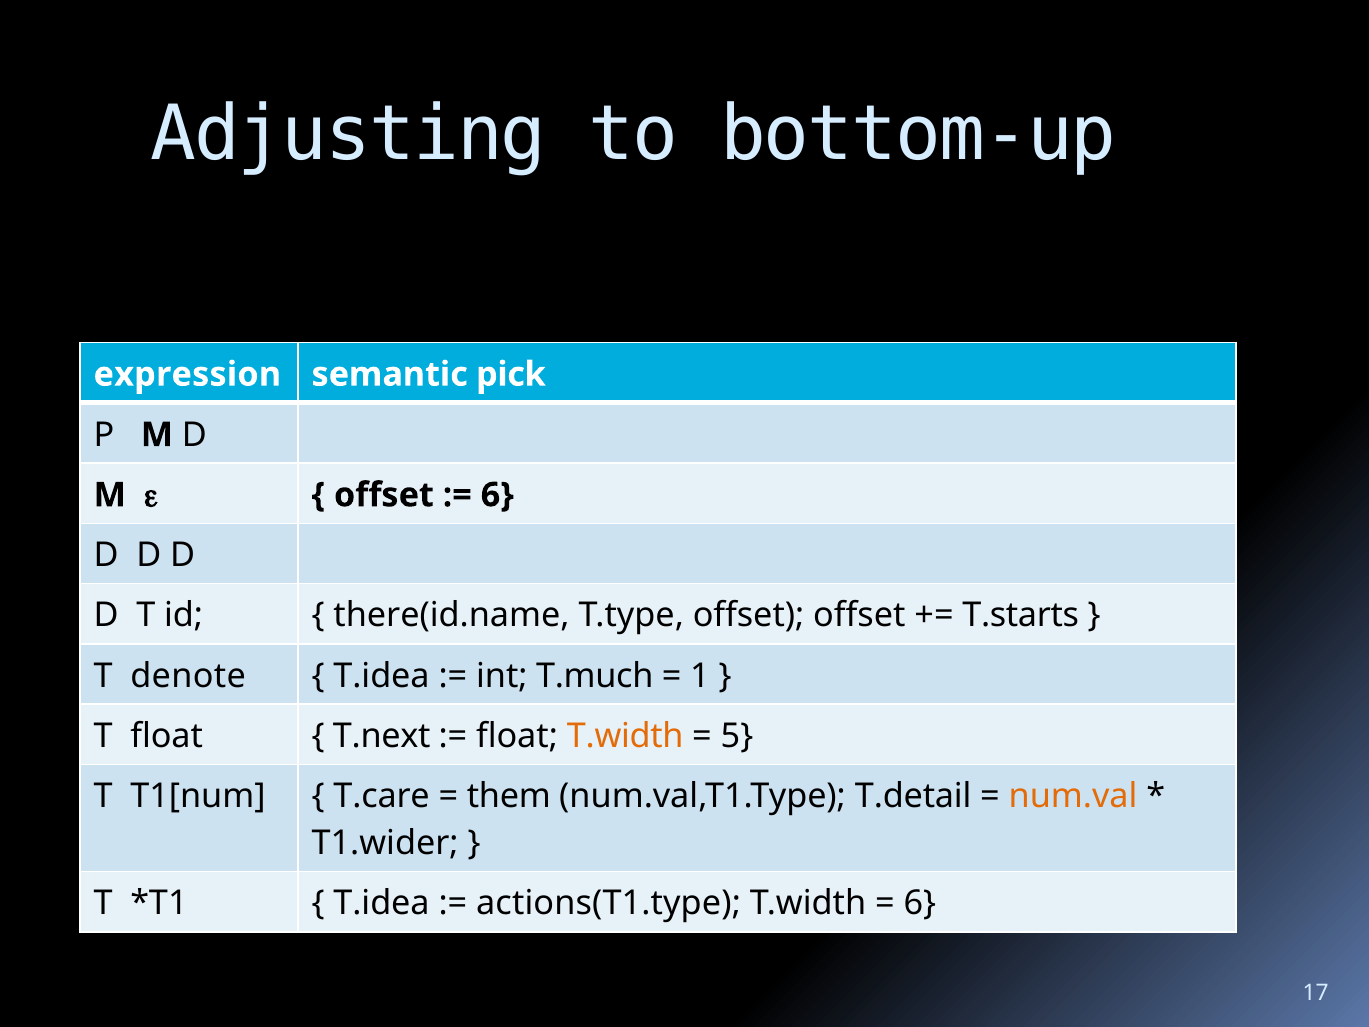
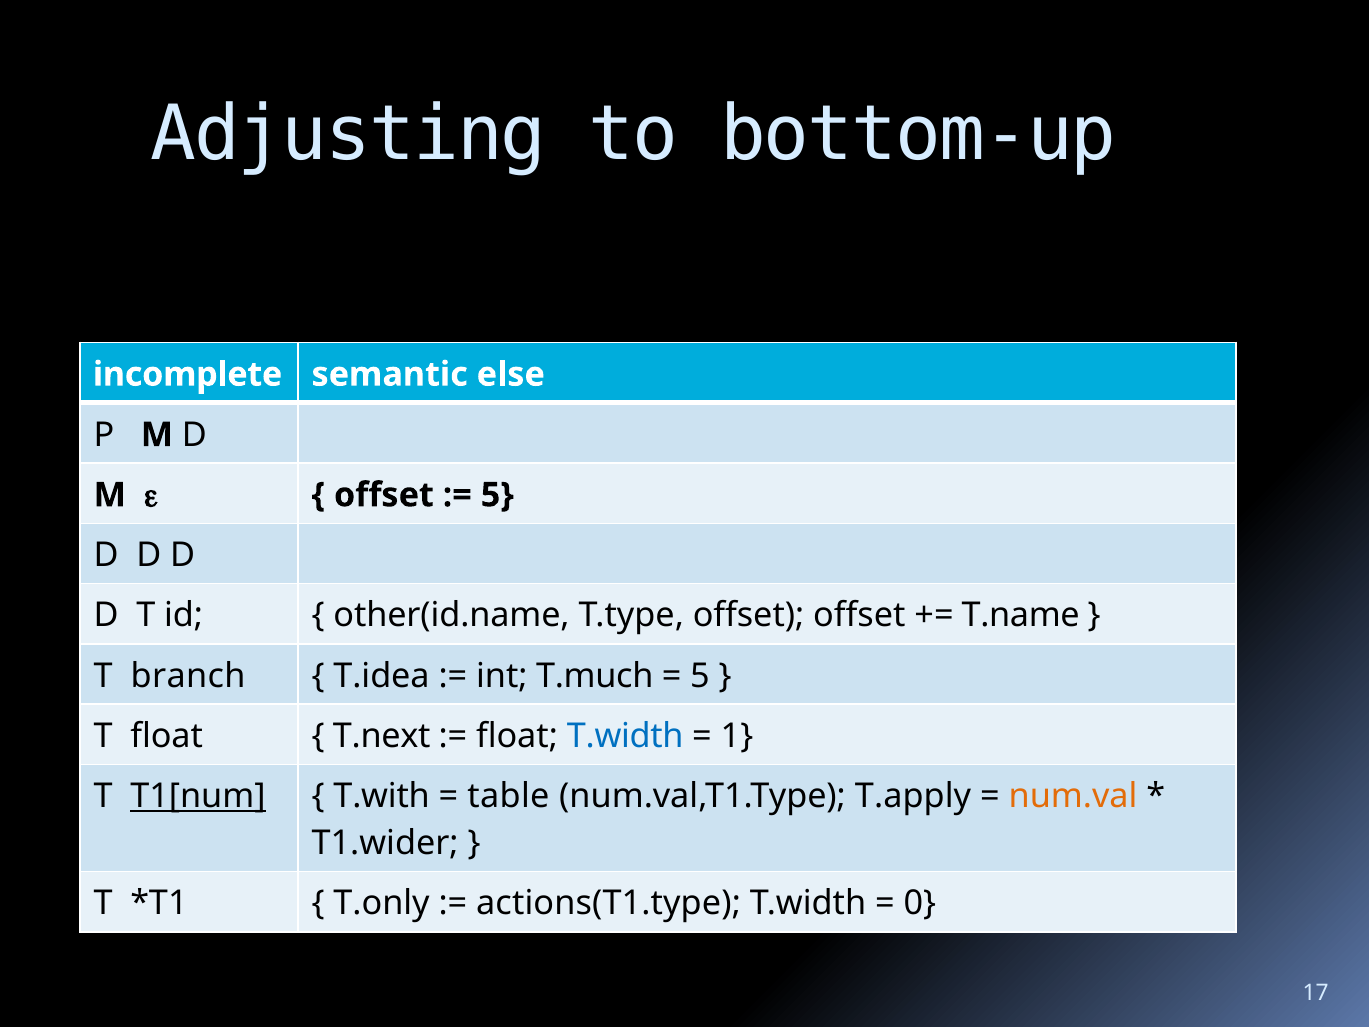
expression: expression -> incomplete
pick: pick -> else
6 at (497, 495): 6 -> 5
there(id.name: there(id.name -> other(id.name
T.starts: T.starts -> T.name
denote: denote -> branch
1 at (700, 676): 1 -> 5
T.width at (625, 736) colour: orange -> blue
5: 5 -> 1
T1[num underline: none -> present
T.care: T.care -> T.with
them: them -> table
T.detail: T.detail -> T.apply
T.idea at (382, 903): T.idea -> T.only
6 at (920, 903): 6 -> 0
